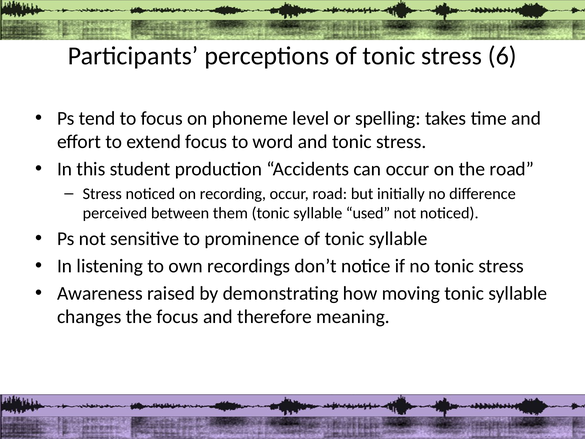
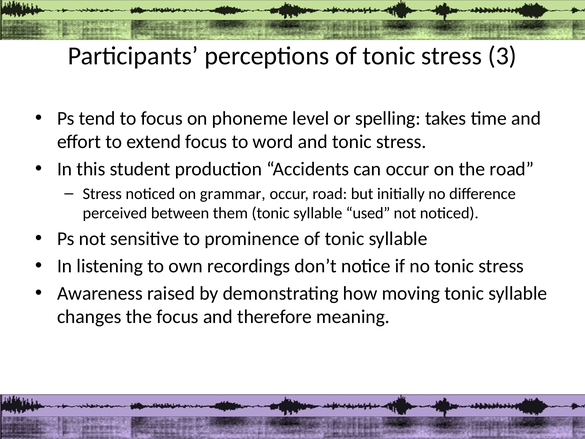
6: 6 -> 3
recording: recording -> grammar
